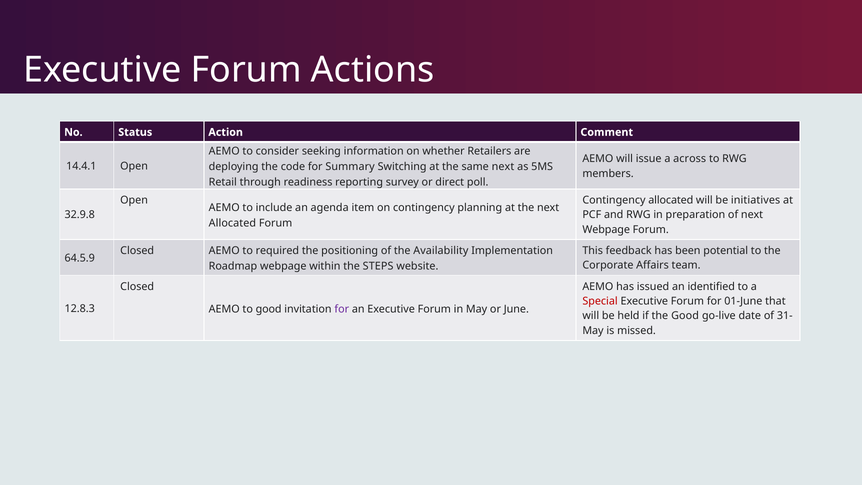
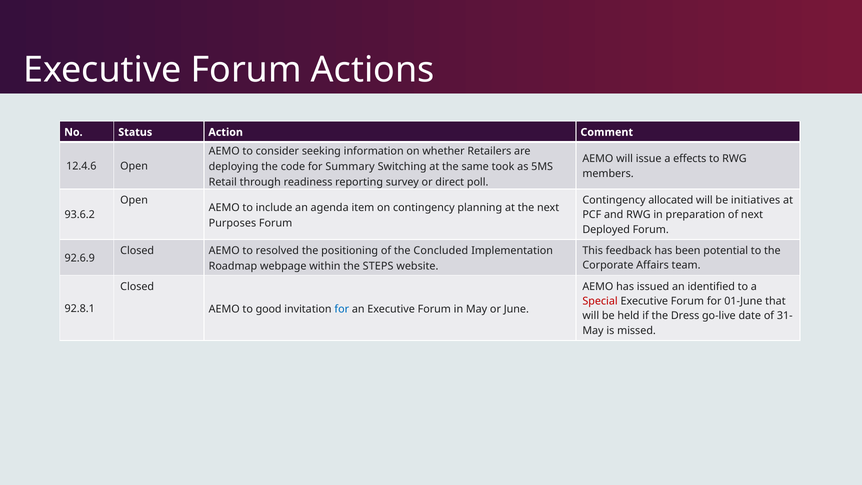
across: across -> effects
14.4.1: 14.4.1 -> 12.4.6
same next: next -> took
32.9.8: 32.9.8 -> 93.6.2
Allocated at (232, 223): Allocated -> Purposes
Webpage at (606, 230): Webpage -> Deployed
required: required -> resolved
Availability: Availability -> Concluded
64.5.9: 64.5.9 -> 92.6.9
12.8.3: 12.8.3 -> 92.8.1
for at (342, 309) colour: purple -> blue
the Good: Good -> Dress
